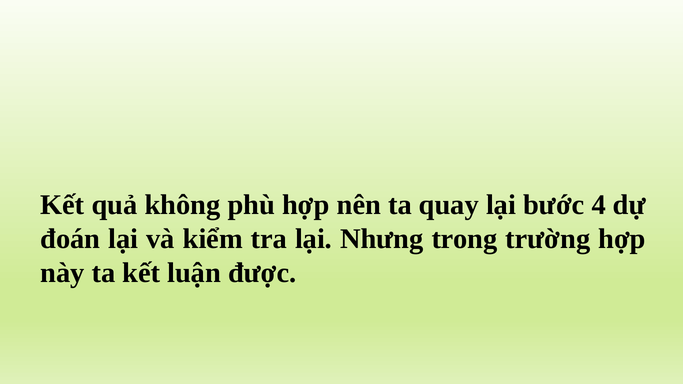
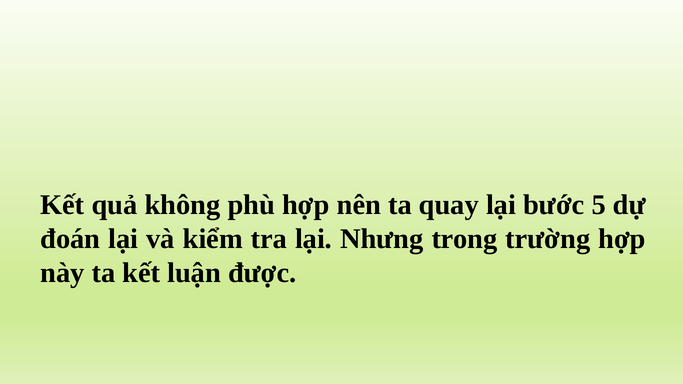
4: 4 -> 5
